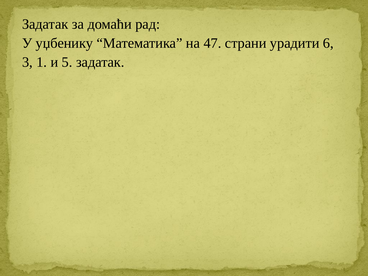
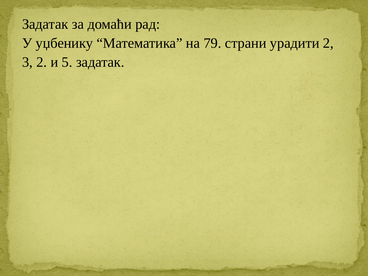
47: 47 -> 79
урадити 6: 6 -> 2
3 1: 1 -> 2
